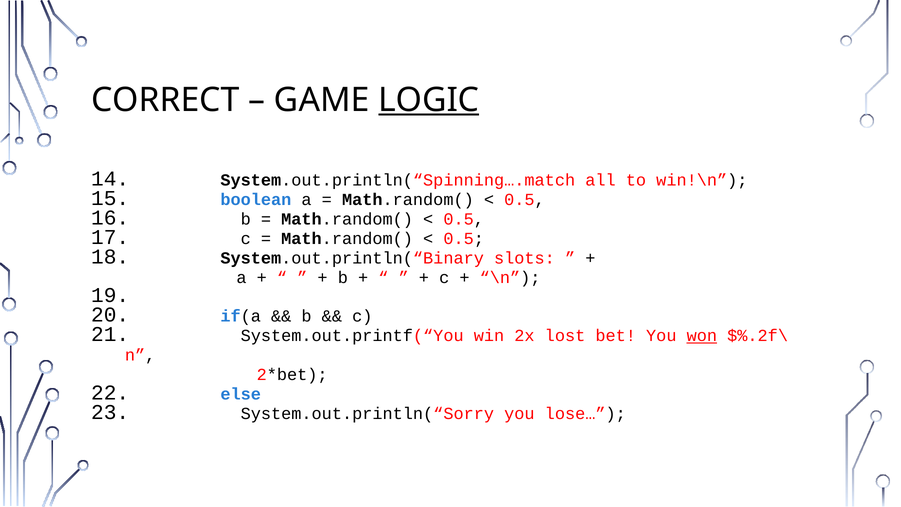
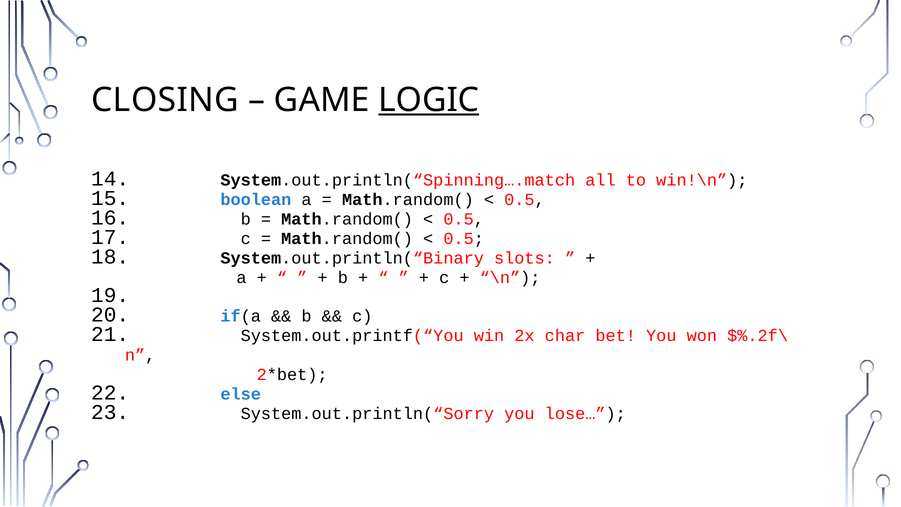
CORRECT: CORRECT -> CLOSING
lost: lost -> char
won underline: present -> none
